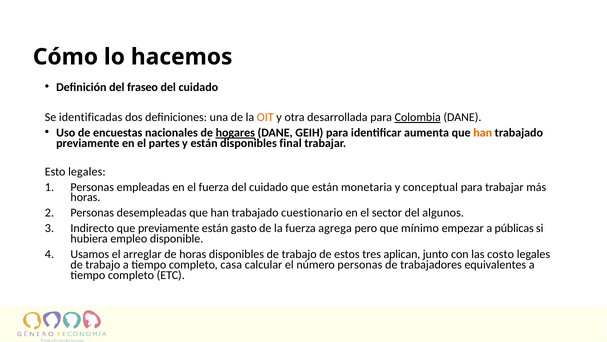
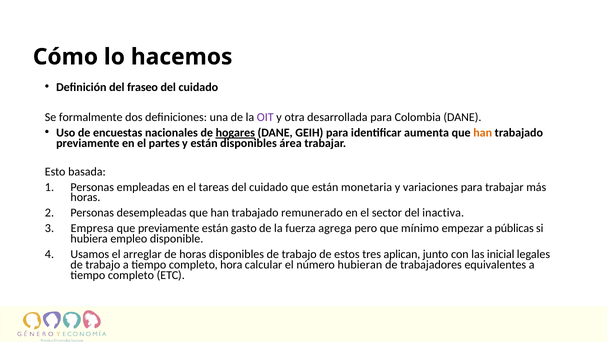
identificadas: identificadas -> formalmente
OIT colour: orange -> purple
Colombia underline: present -> none
final: final -> área
Esto legales: legales -> basada
el fuerza: fuerza -> tareas
conceptual: conceptual -> variaciones
cuestionario: cuestionario -> remunerado
algunos: algunos -> inactiva
Indirecto: Indirecto -> Empresa
costo: costo -> inicial
casa: casa -> hora
número personas: personas -> hubieran
